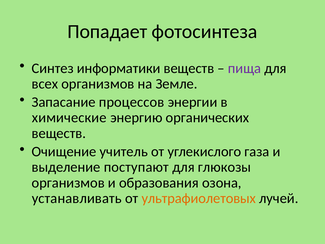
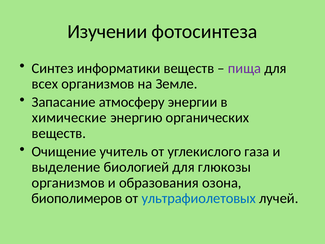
Попадает: Попадает -> Изучении
процессов: процессов -> атмосферу
поступают: поступают -> биологией
устанавливать: устанавливать -> биополимеров
ультрафиолетовых colour: orange -> blue
